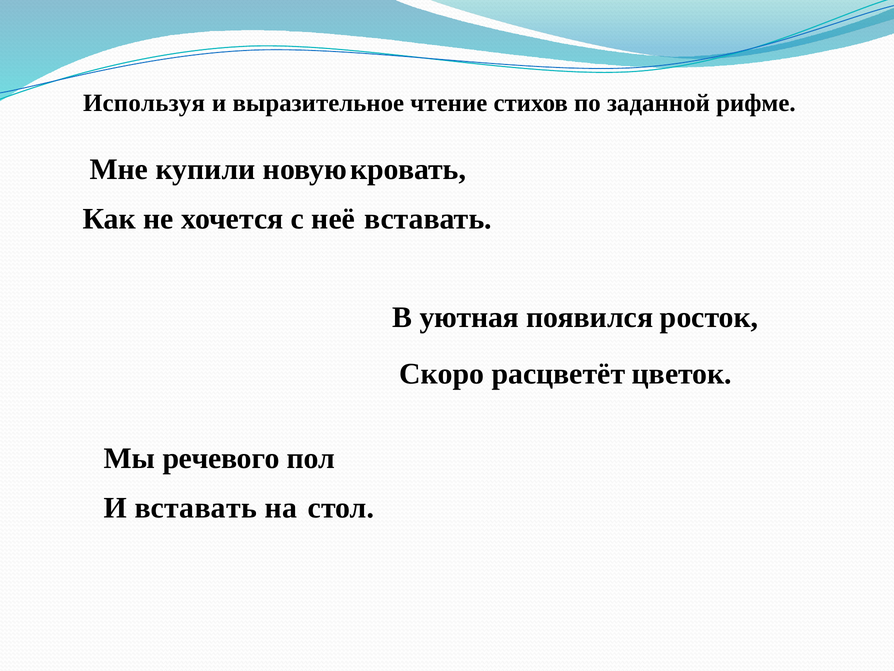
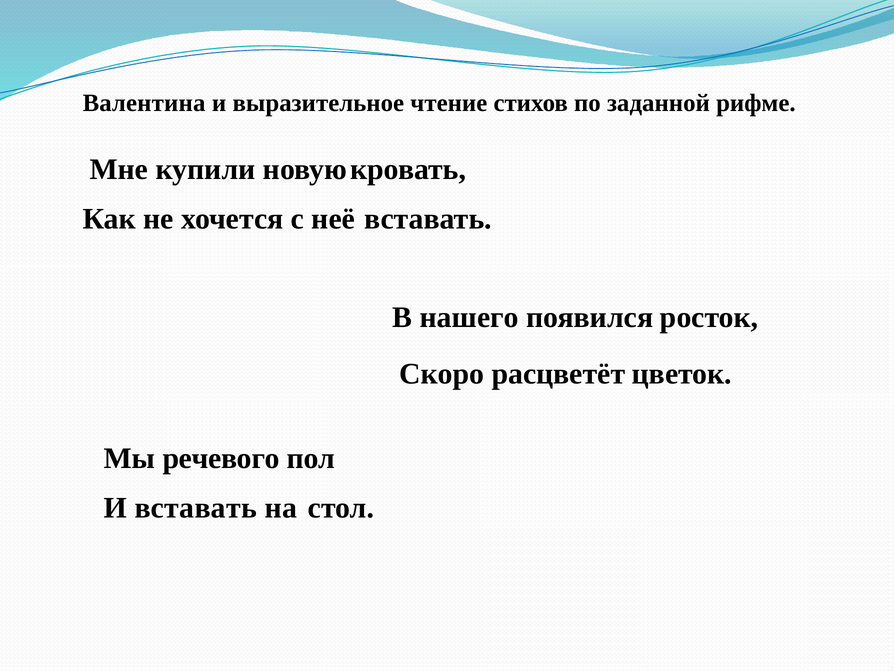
Используя: Используя -> Валентина
уютная: уютная -> нашего
